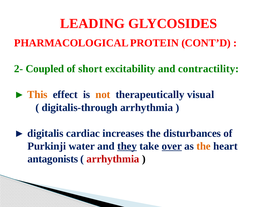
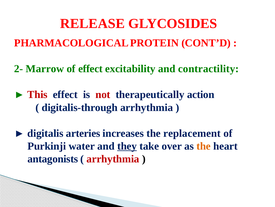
LEADING: LEADING -> RELEASE
Coupled: Coupled -> Marrow
of short: short -> effect
This colour: orange -> red
not colour: orange -> red
visual: visual -> action
cardiac: cardiac -> arteries
disturbances: disturbances -> replacement
over underline: present -> none
